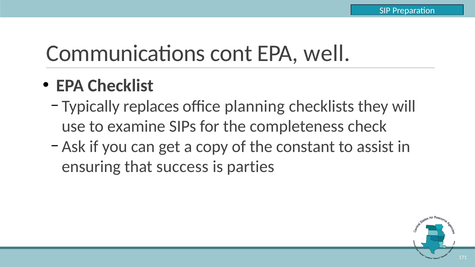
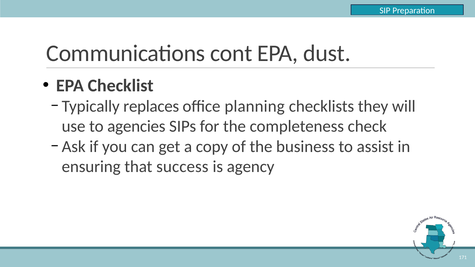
well: well -> dust
examine: examine -> agencies
constant: constant -> business
parties: parties -> agency
